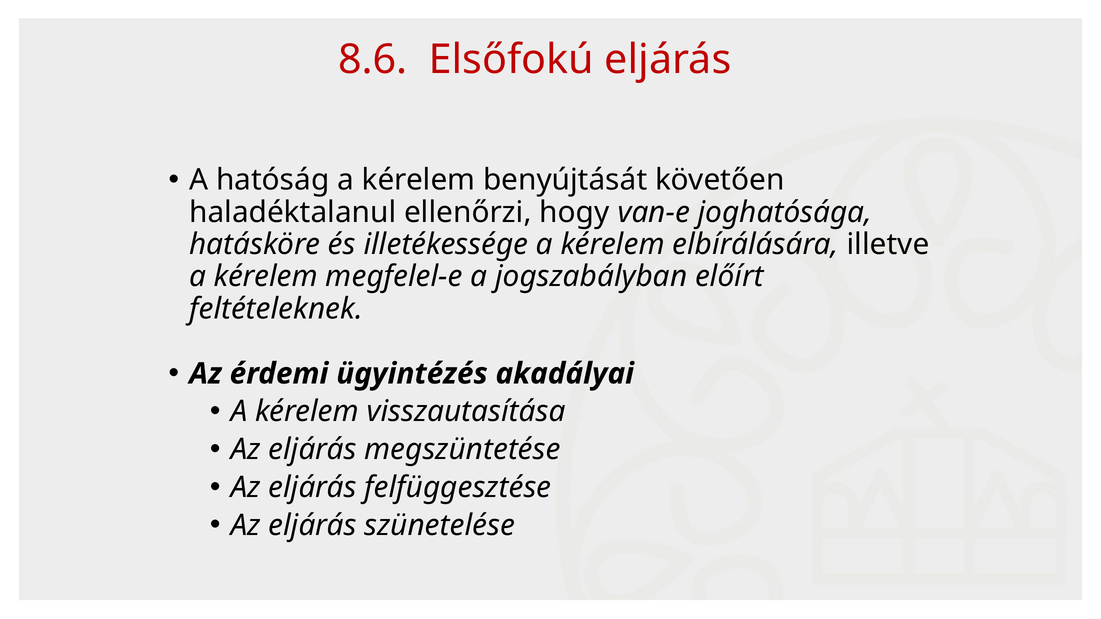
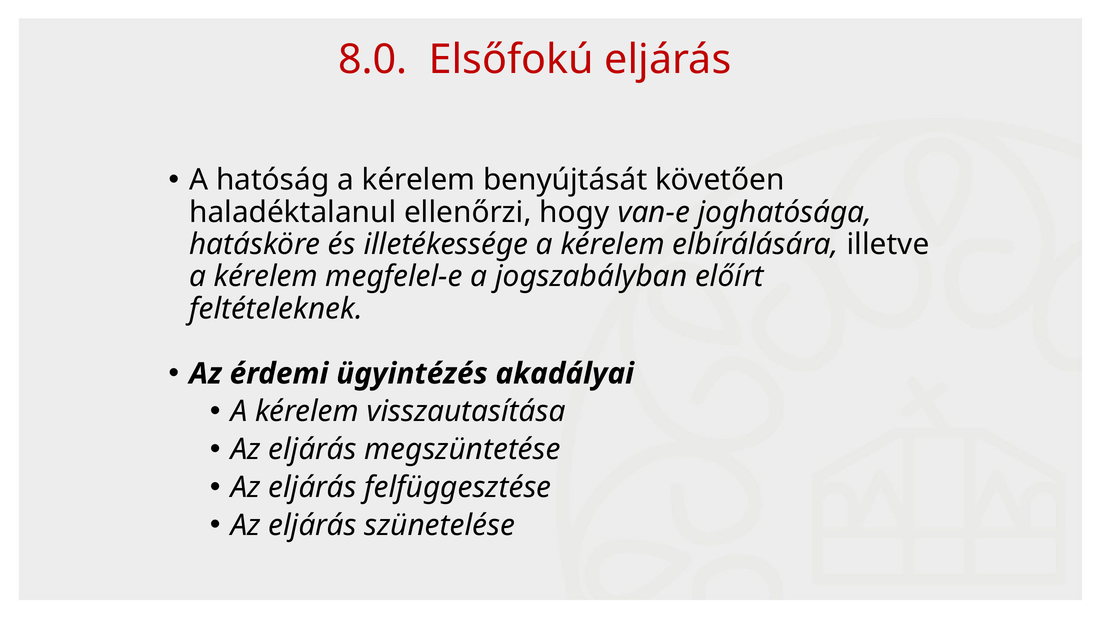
8.6: 8.6 -> 8.0
